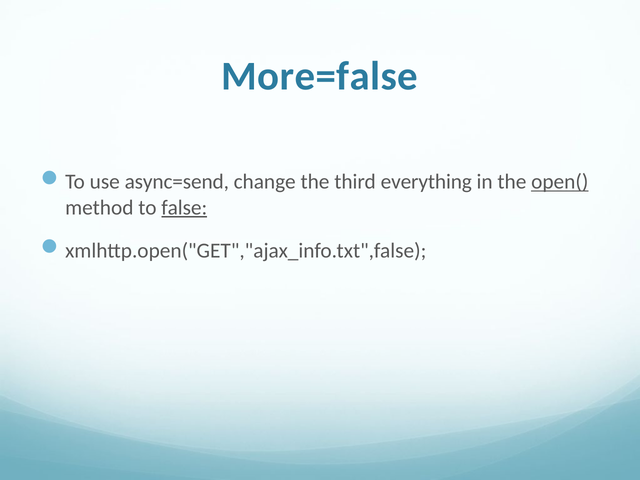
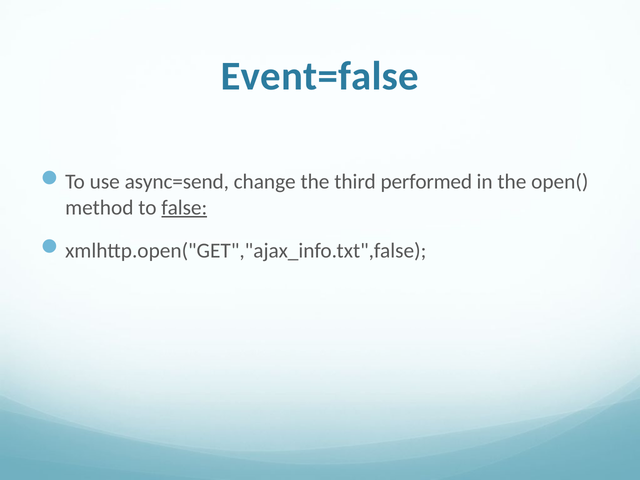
More=false: More=false -> Event=false
everything: everything -> performed
open( underline: present -> none
